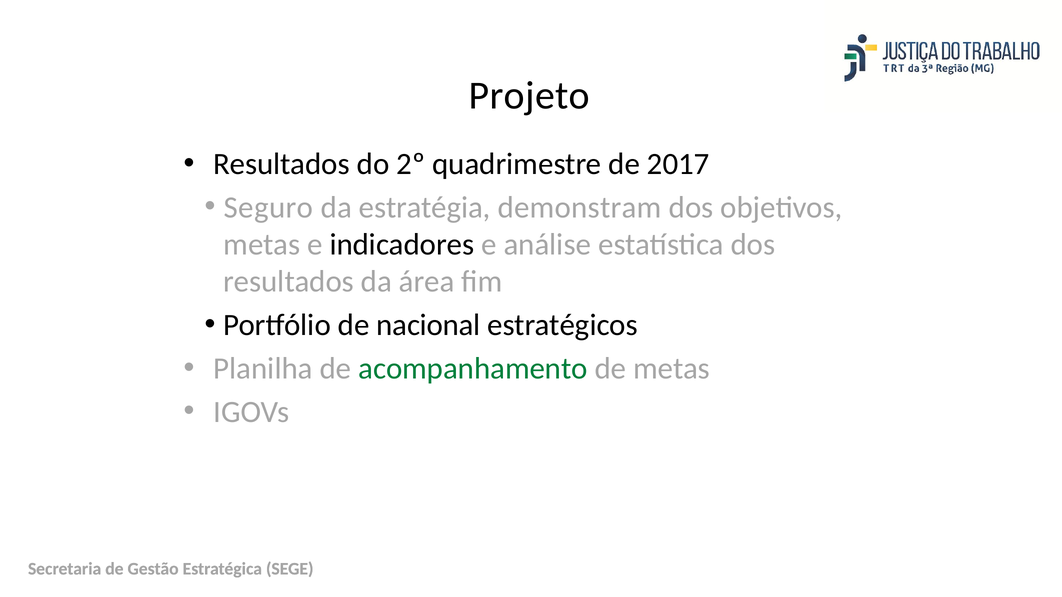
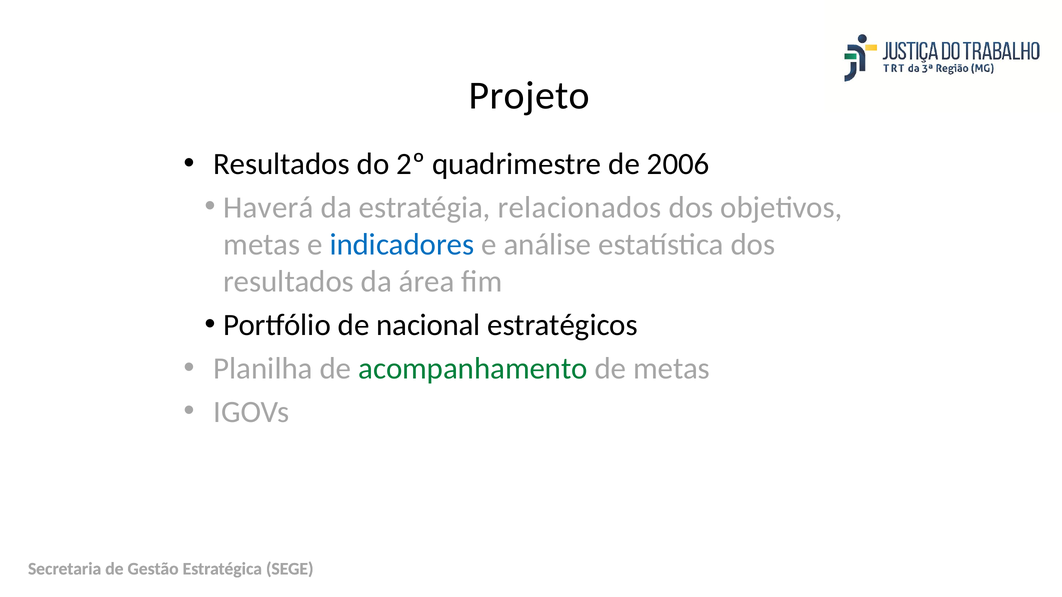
2017: 2017 -> 2006
Seguro: Seguro -> Haverá
demonstram: demonstram -> relacionados
indicadores colour: black -> blue
